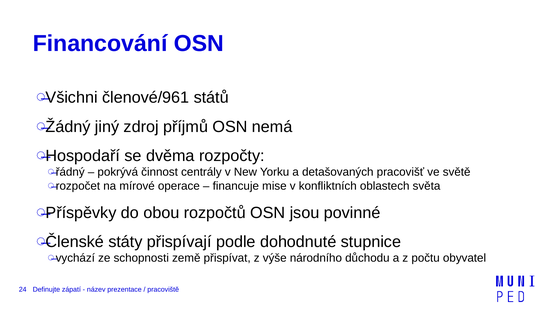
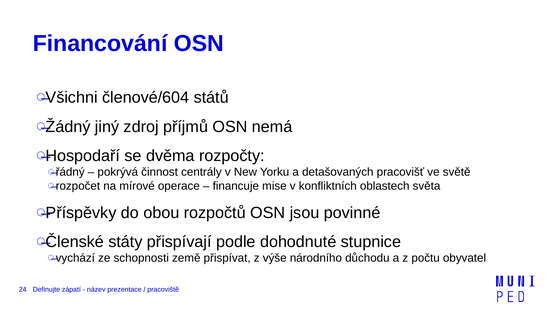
členové/961: členové/961 -> členové/604
